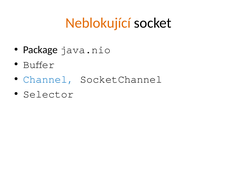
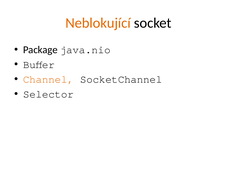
Channel colour: blue -> orange
